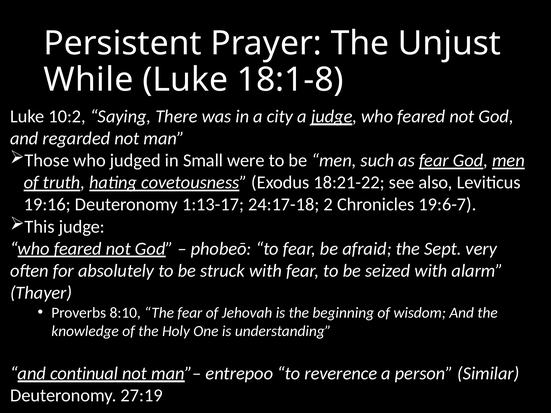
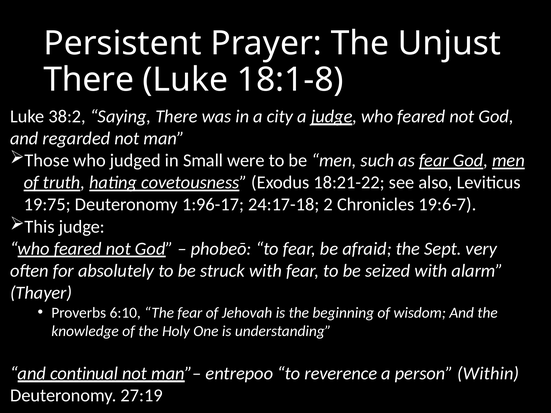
While at (88, 80): While -> There
10:2: 10:2 -> 38:2
19:16: 19:16 -> 19:75
1:13-17: 1:13-17 -> 1:96-17
8:10: 8:10 -> 6:10
Similar: Similar -> Within
